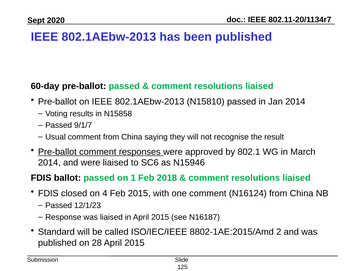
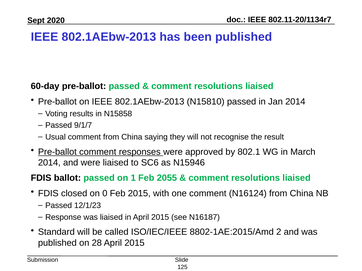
2018: 2018 -> 2055
4: 4 -> 0
